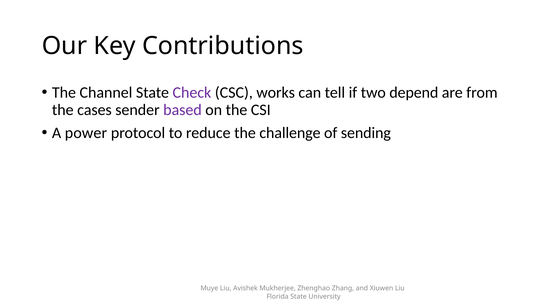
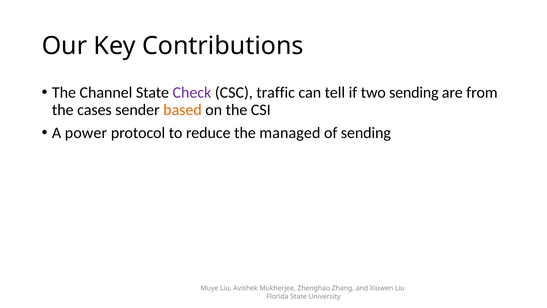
works: works -> traffic
two depend: depend -> sending
based colour: purple -> orange
challenge: challenge -> managed
